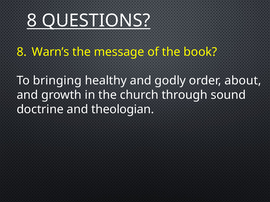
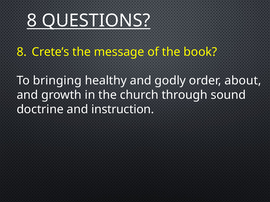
Warn’s: Warn’s -> Crete’s
theologian: theologian -> instruction
